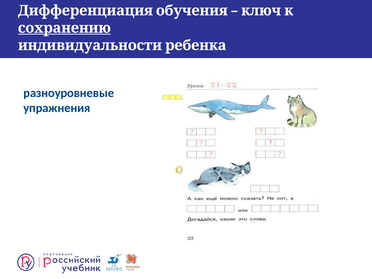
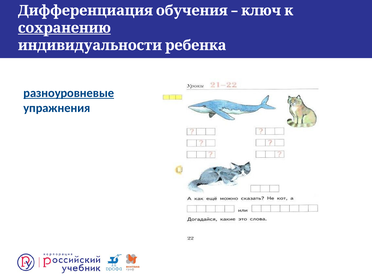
разноуровневые underline: none -> present
